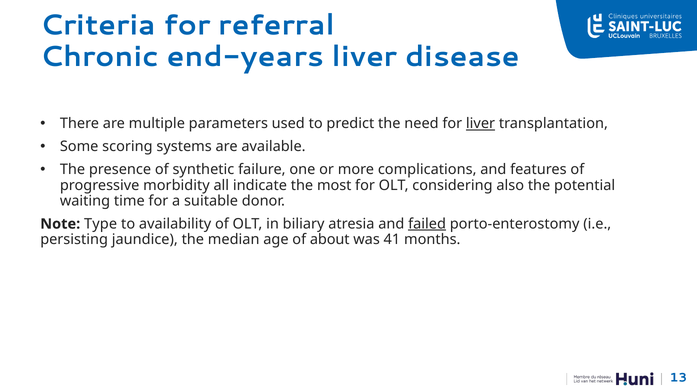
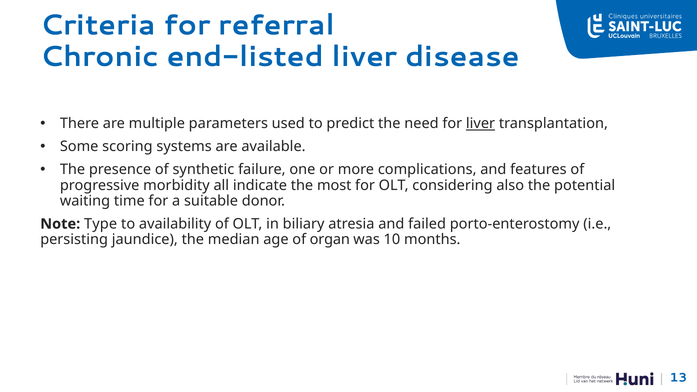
end-years: end-years -> end-listed
failed underline: present -> none
about: about -> organ
41: 41 -> 10
